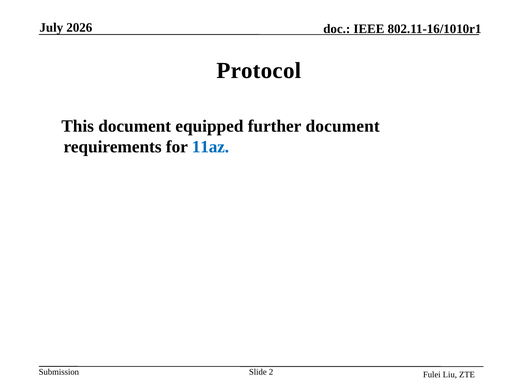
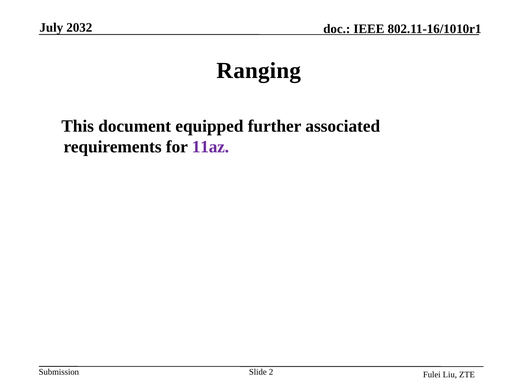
2026: 2026 -> 2032
Protocol: Protocol -> Ranging
further document: document -> associated
11az colour: blue -> purple
